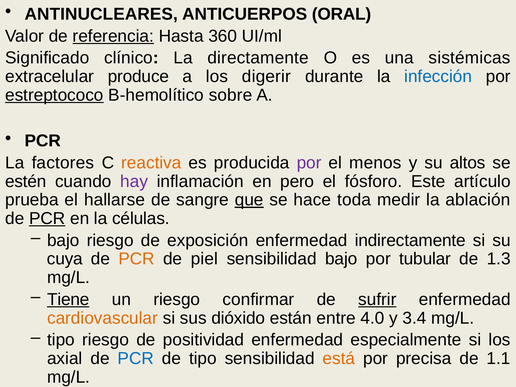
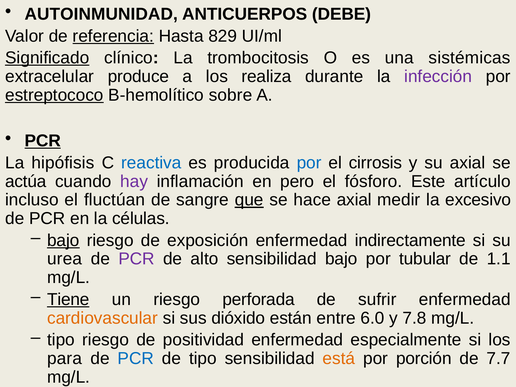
ANTINUCLEARES: ANTINUCLEARES -> AUTOINMUNIDAD
ORAL: ORAL -> DEBE
360: 360 -> 829
Significado underline: none -> present
directamente: directamente -> trombocitosis
digerir: digerir -> realiza
infección colour: blue -> purple
PCR at (43, 141) underline: none -> present
factores: factores -> hipófisis
reactiva colour: orange -> blue
por at (309, 163) colour: purple -> blue
menos: menos -> cirrosis
su altos: altos -> axial
estén: estén -> actúa
prueba: prueba -> incluso
hallarse: hallarse -> fluctúan
hace toda: toda -> axial
ablación: ablación -> excesivo
PCR at (47, 219) underline: present -> none
bajo at (63, 240) underline: none -> present
cuya: cuya -> urea
PCR at (137, 259) colour: orange -> purple
piel: piel -> alto
1.3: 1.3 -> 1.1
confirmar: confirmar -> perforada
sufrir underline: present -> none
4.0: 4.0 -> 6.0
3.4: 3.4 -> 7.8
axial: axial -> para
precisa: precisa -> porción
1.1: 1.1 -> 7.7
